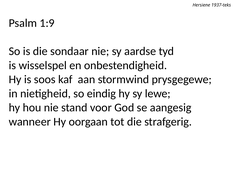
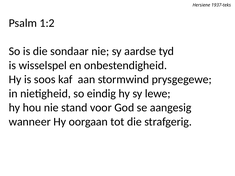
1:9: 1:9 -> 1:2
